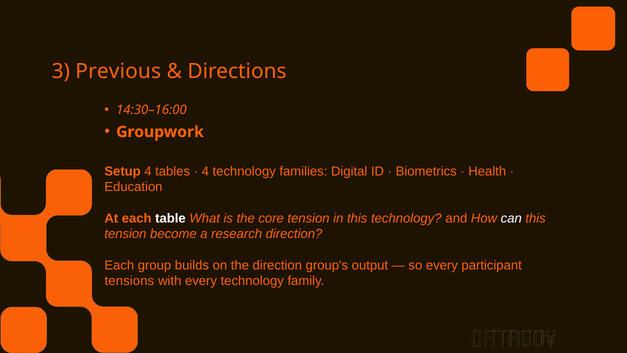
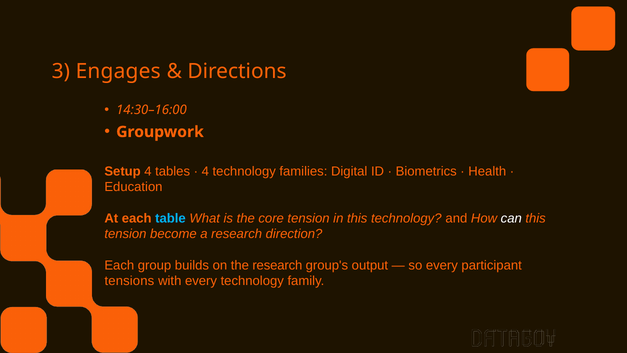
Previous: Previous -> Engages
table colour: white -> light blue
the direction: direction -> research
